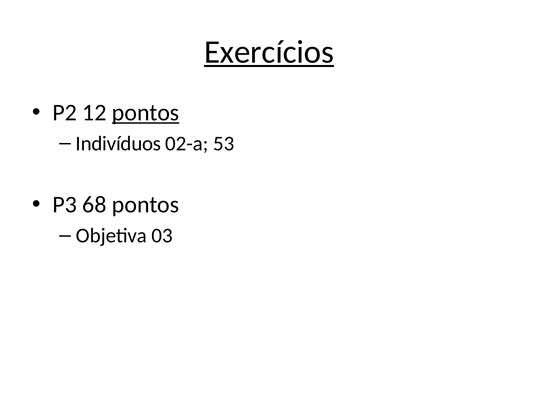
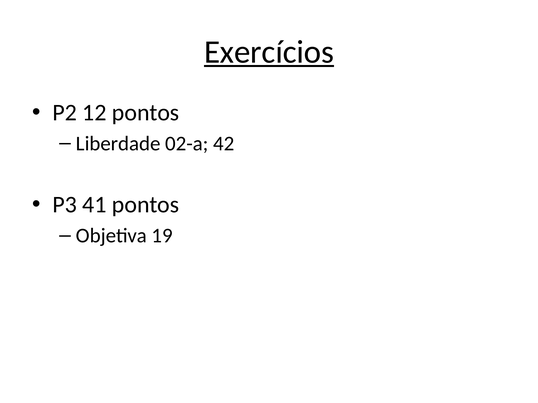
pontos at (146, 113) underline: present -> none
Indivíduos: Indivíduos -> Liberdade
53: 53 -> 42
68: 68 -> 41
03: 03 -> 19
